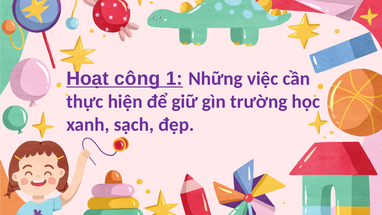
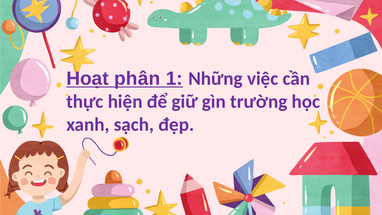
công: công -> phân
